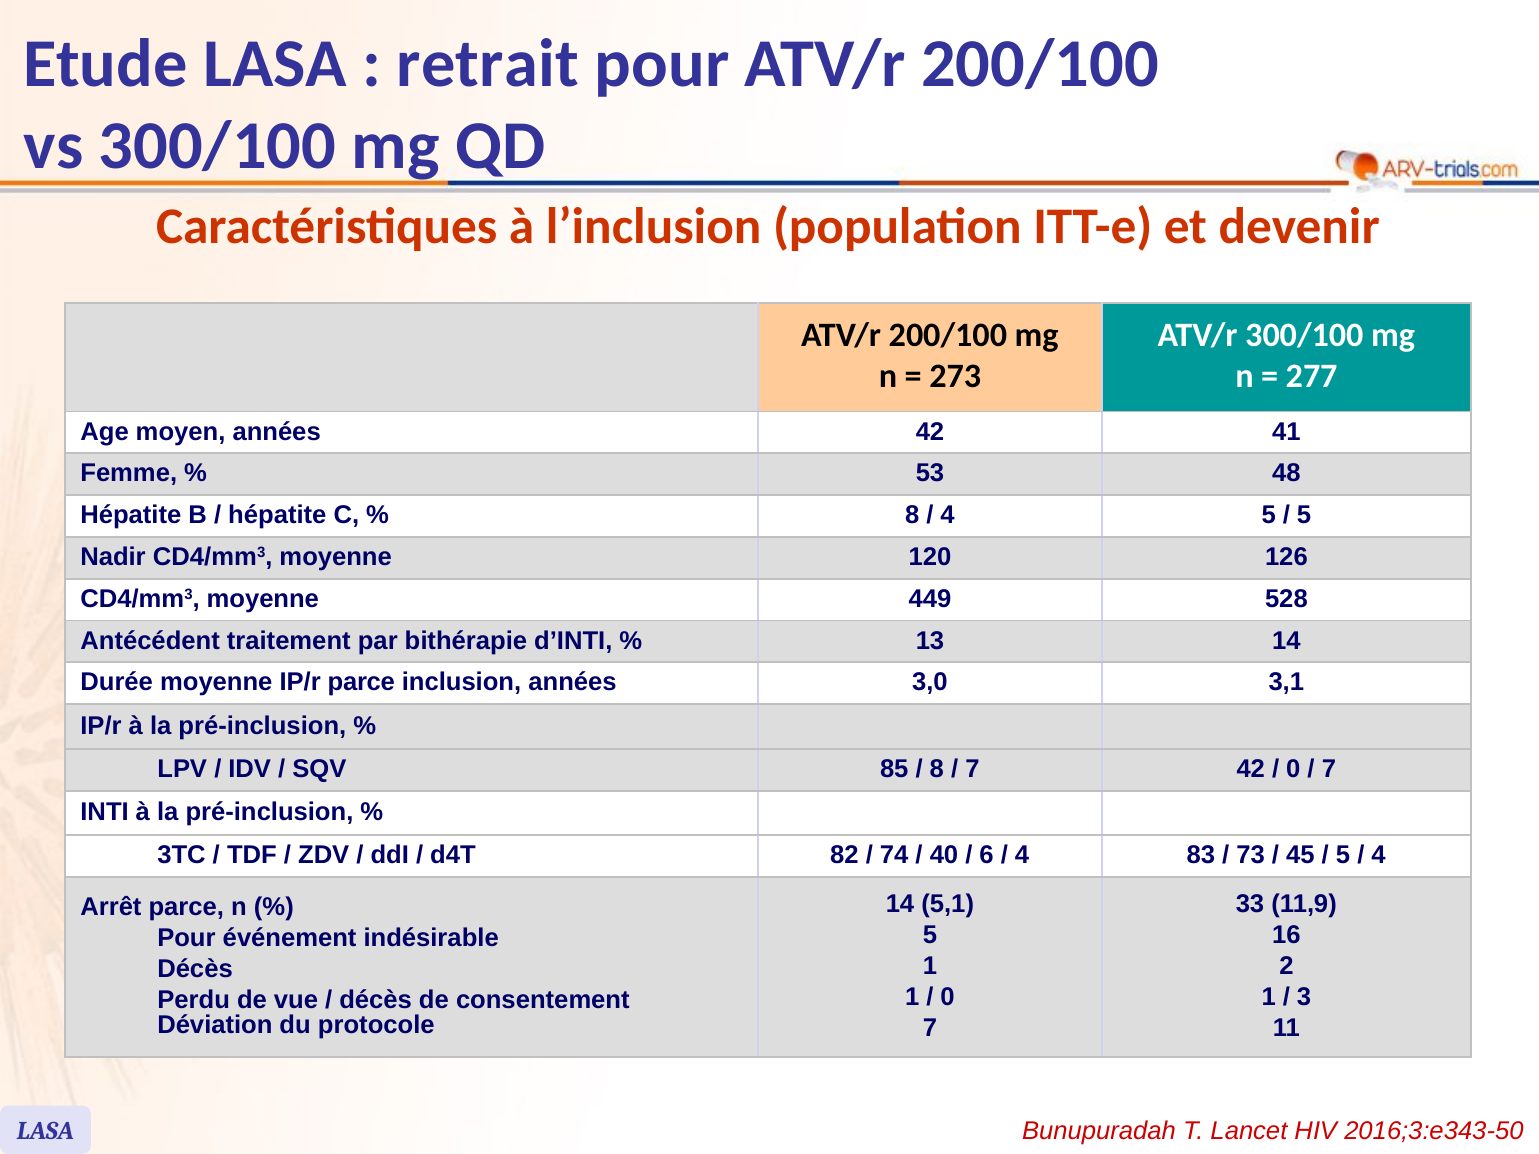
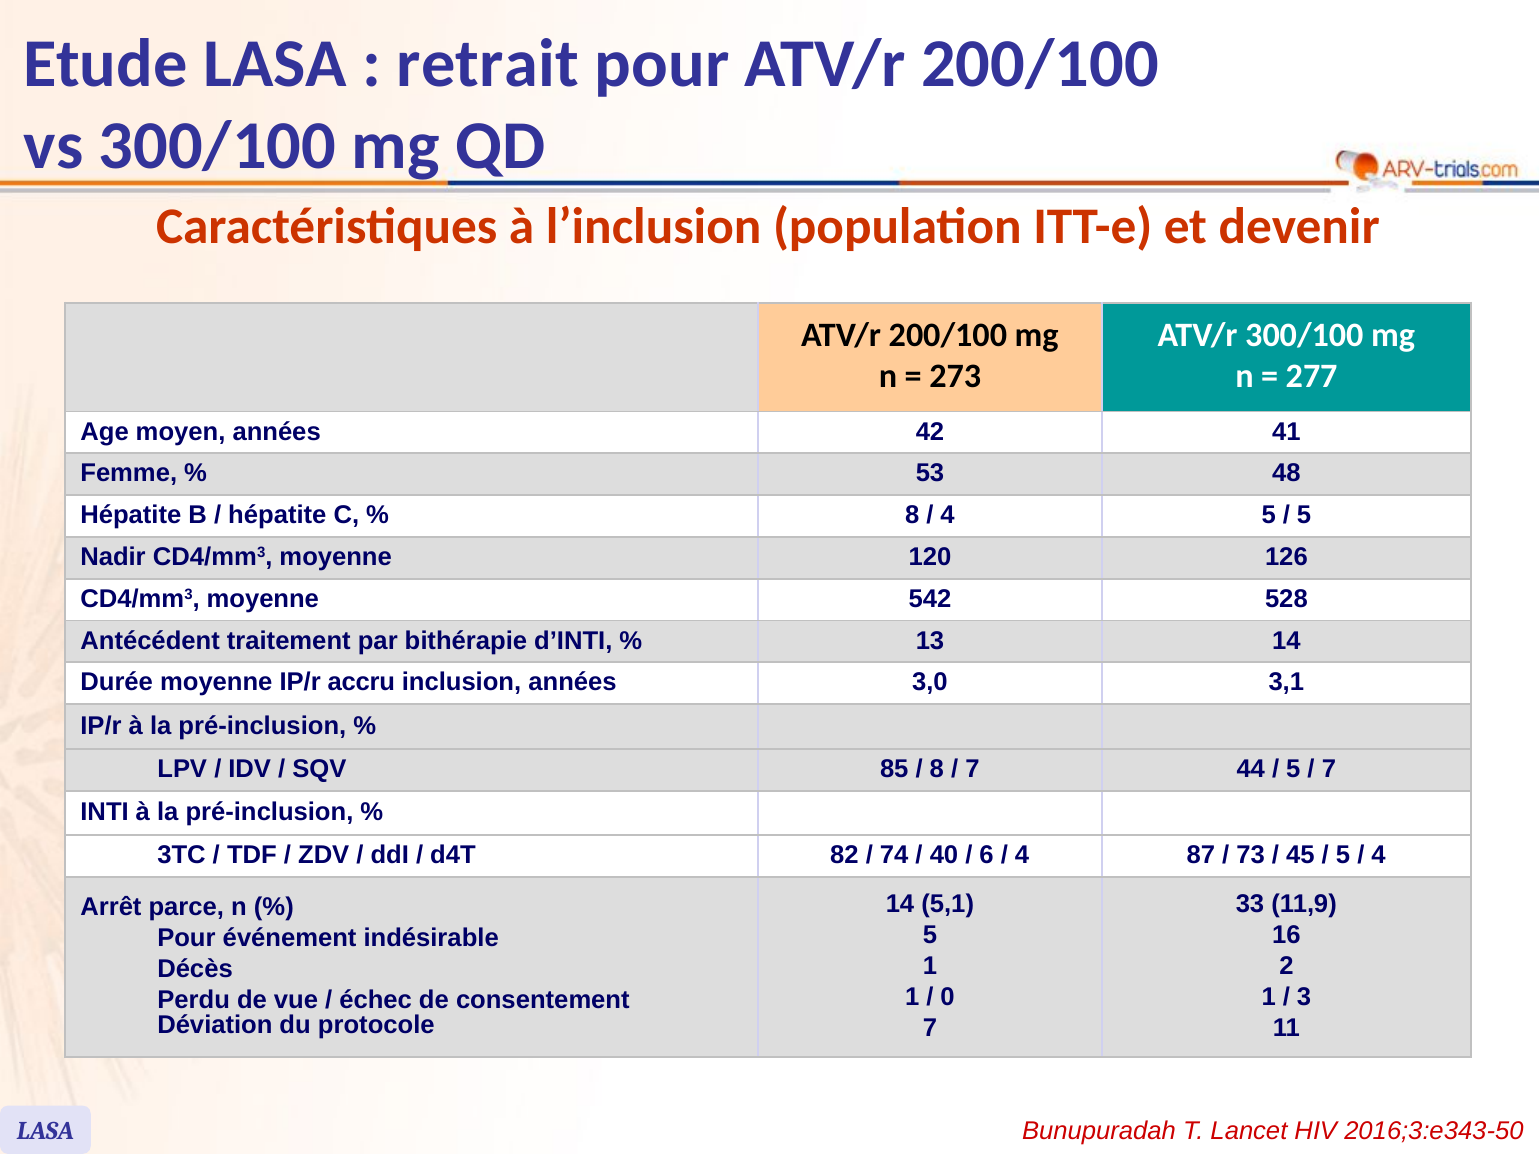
449: 449 -> 542
IP/r parce: parce -> accru
7 42: 42 -> 44
0 at (1293, 769): 0 -> 5
83: 83 -> 87
décès at (376, 1000): décès -> échec
